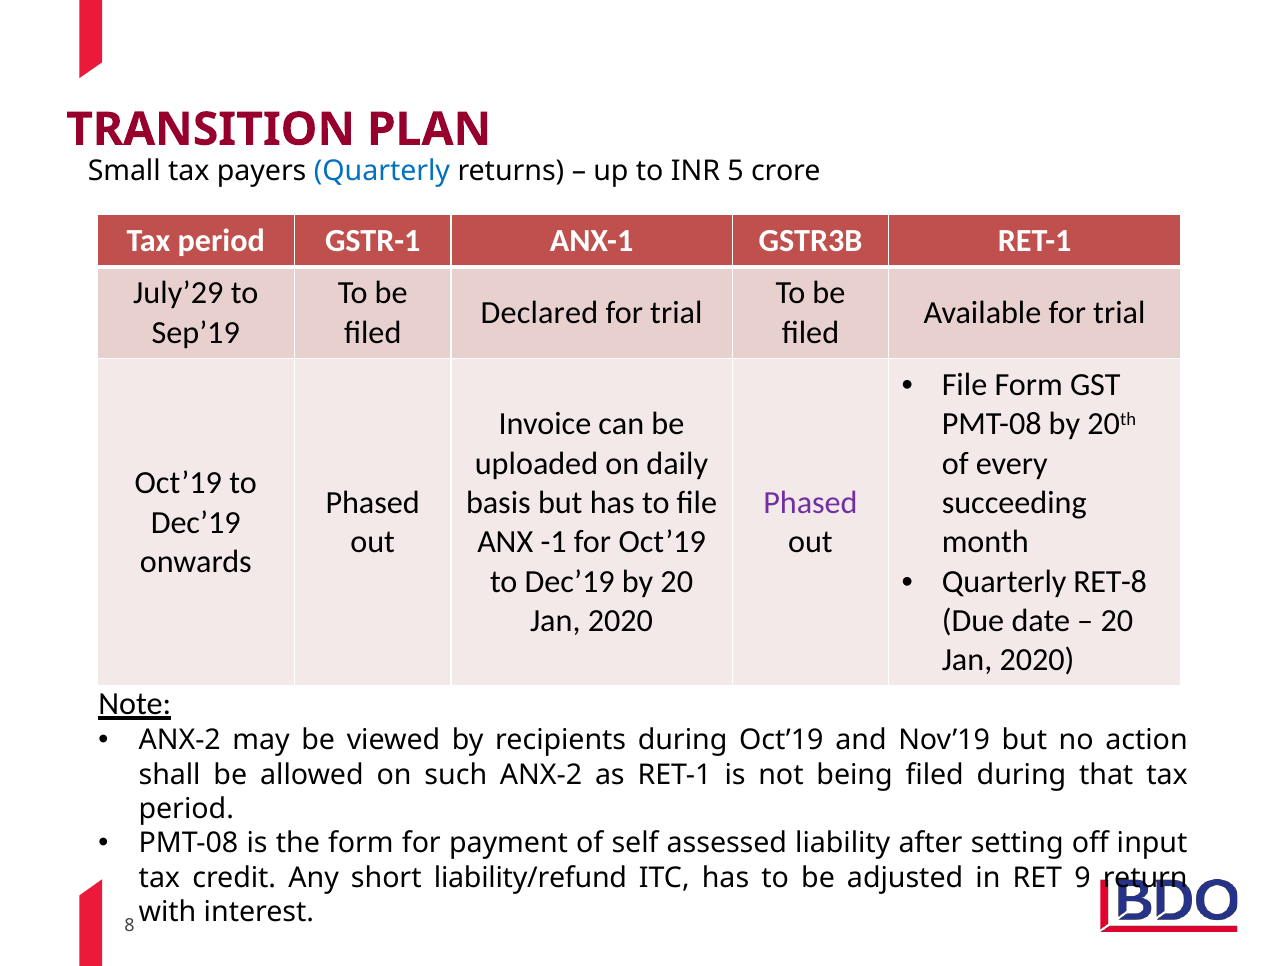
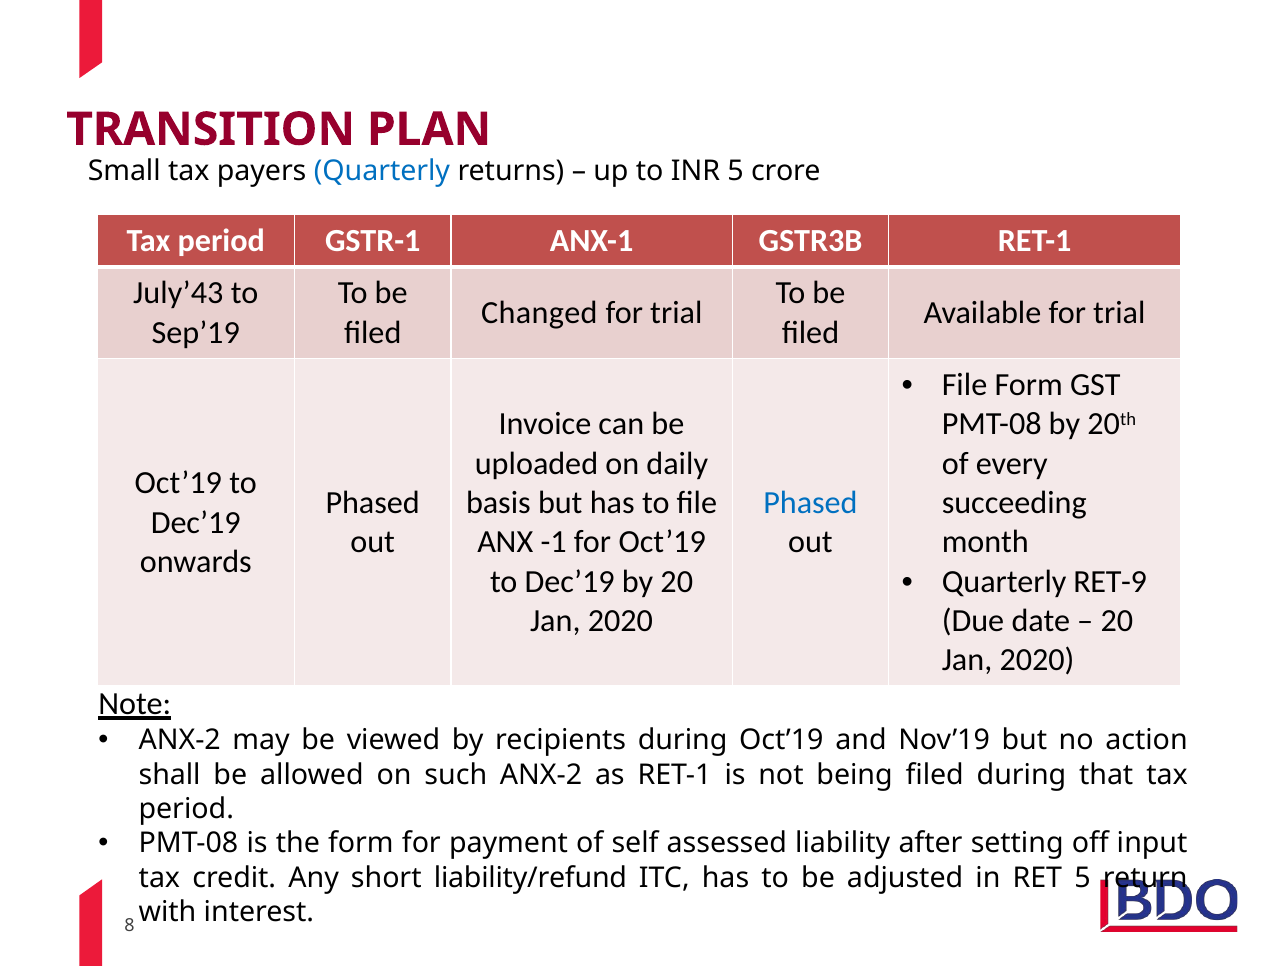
July’29: July’29 -> July’43
Declared: Declared -> Changed
Phased at (810, 503) colour: purple -> blue
RET-8: RET-8 -> RET-9
RET 9: 9 -> 5
